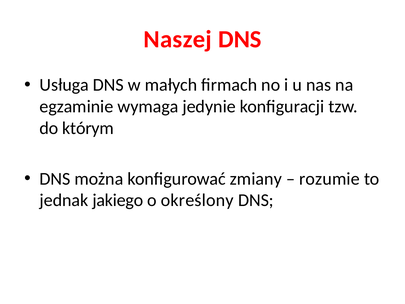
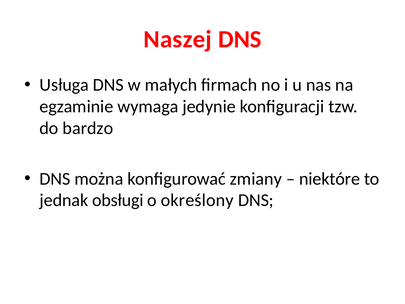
którym: którym -> bardzo
rozumie: rozumie -> niektóre
jakiego: jakiego -> obsługi
